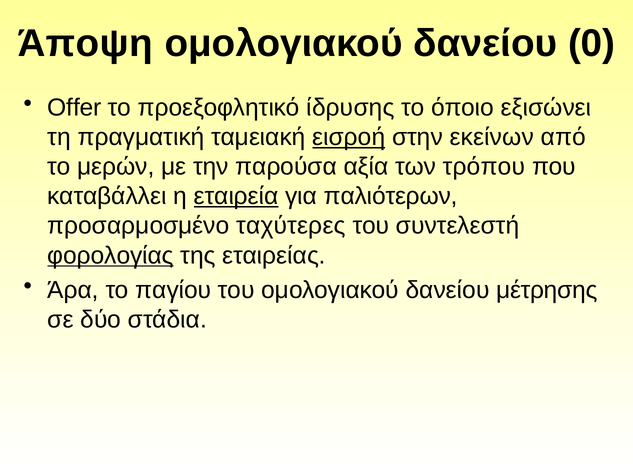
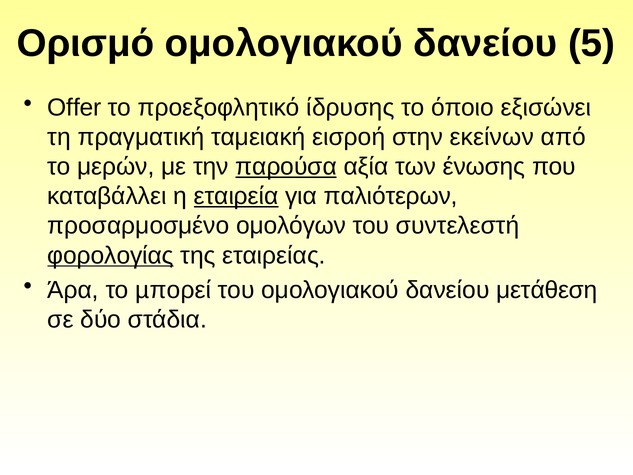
Άποψη: Άποψη -> Ορισμό
0: 0 -> 5
εισροή underline: present -> none
παρούσα underline: none -> present
τρόπου: τρόπου -> ένωσης
ταχύτερες: ταχύτερες -> ομολόγων
παγίου: παγίου -> µπορεί
μέτρησης: μέτρησης -> μετάθεση
